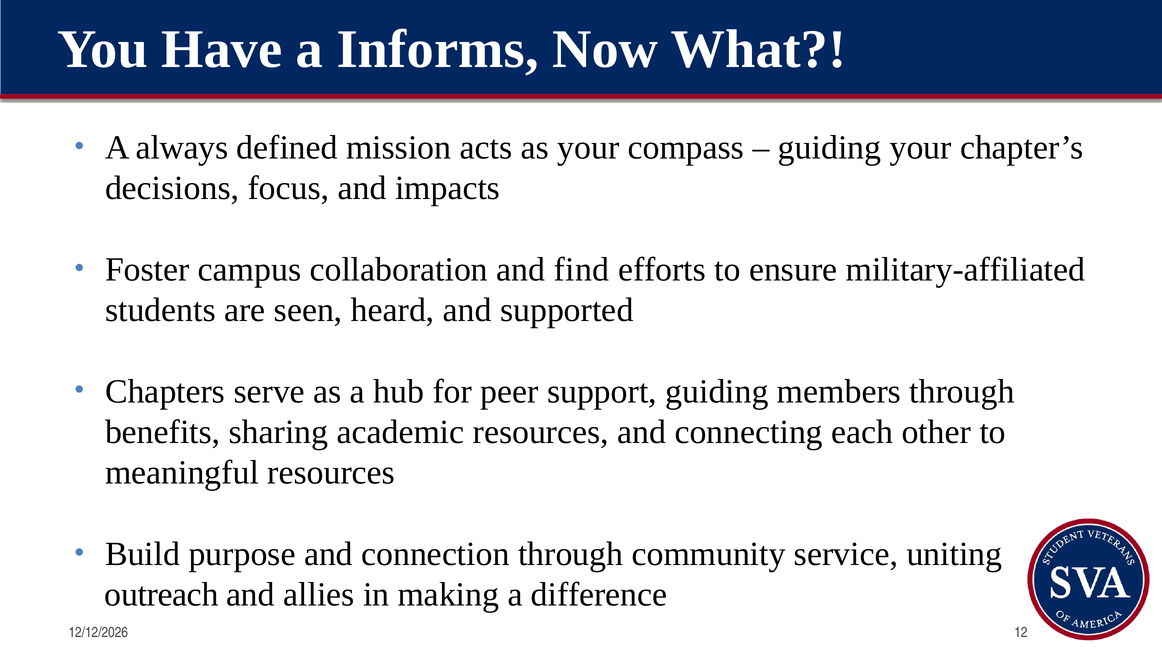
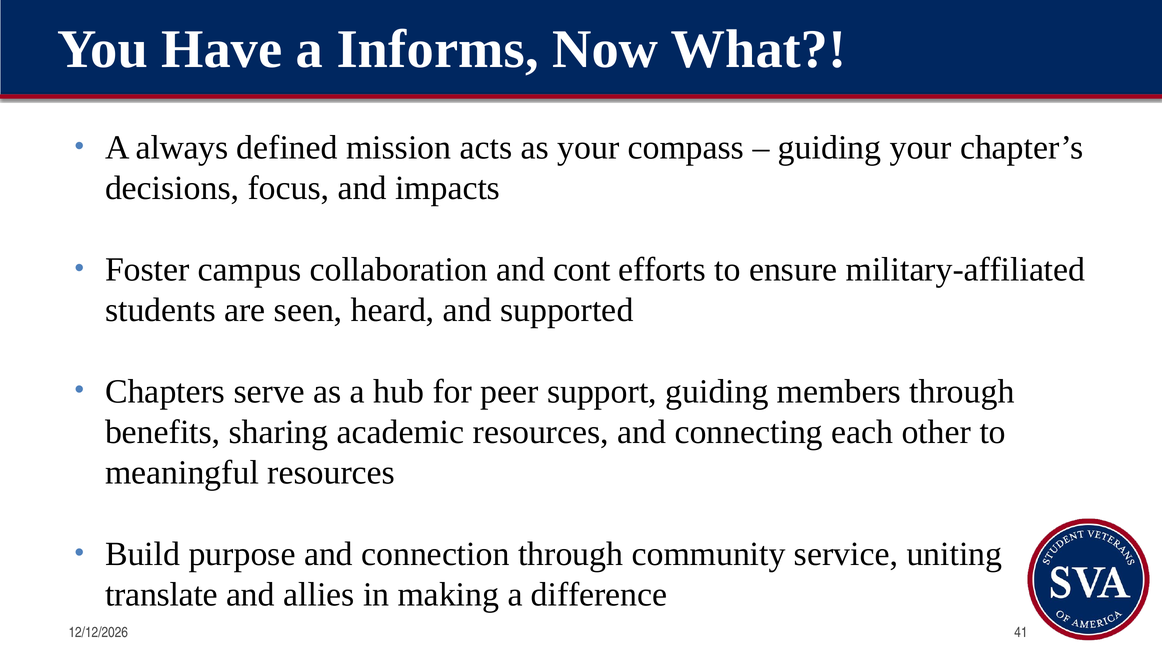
find: find -> cont
outreach: outreach -> translate
12: 12 -> 41
